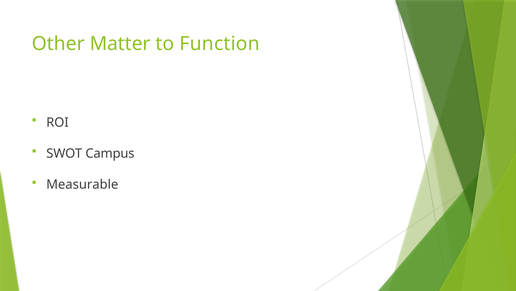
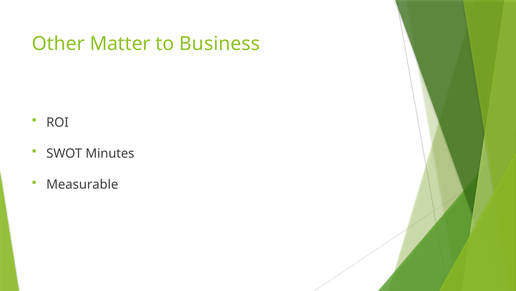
Function: Function -> Business
Campus: Campus -> Minutes
